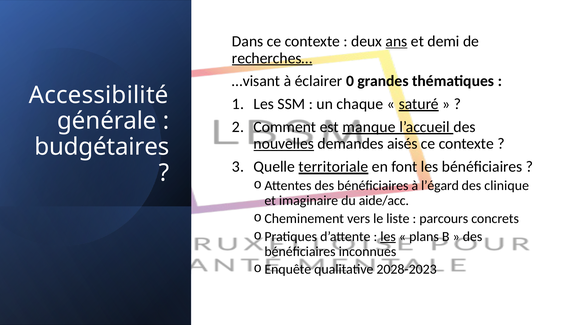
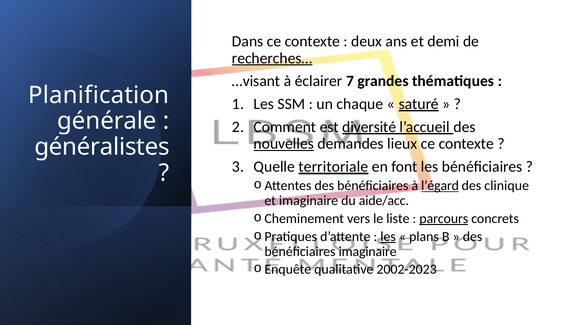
ans underline: present -> none
0: 0 -> 7
Accessibilité: Accessibilité -> Planification
manque: manque -> diversité
aisés: aisés -> lieux
budgétaires: budgétaires -> généralistes
l’égard underline: none -> present
parcours underline: none -> present
bénéficiaires inconnues: inconnues -> imaginaire
2028-2023: 2028-2023 -> 2002-2023
